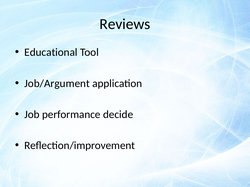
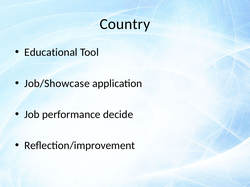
Reviews: Reviews -> Country
Job/Argument: Job/Argument -> Job/Showcase
